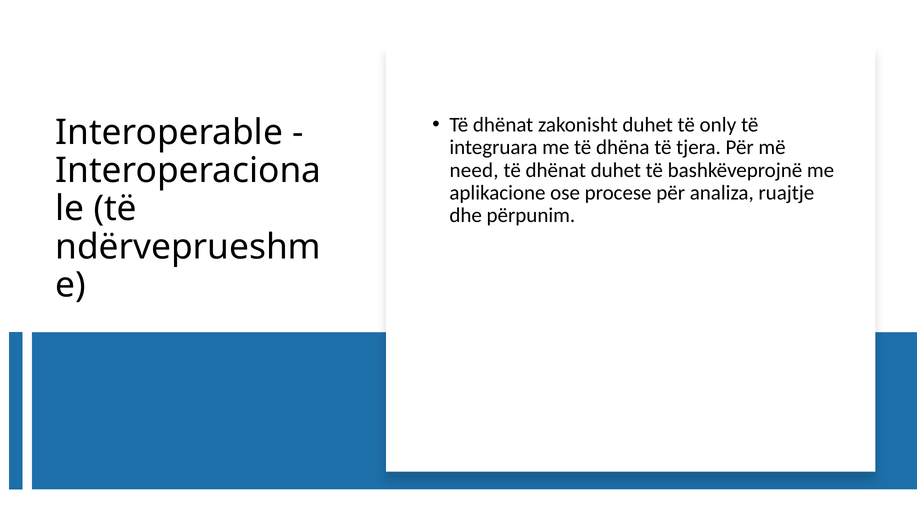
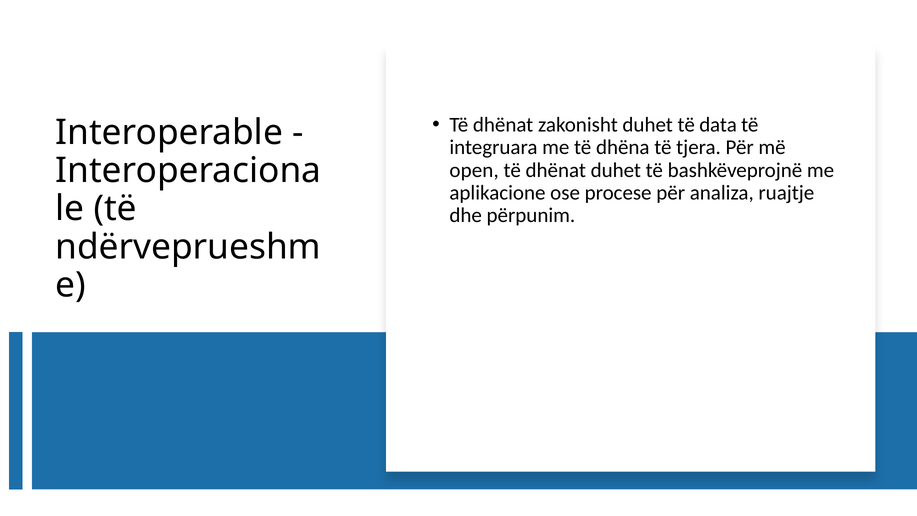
only: only -> data
need: need -> open
